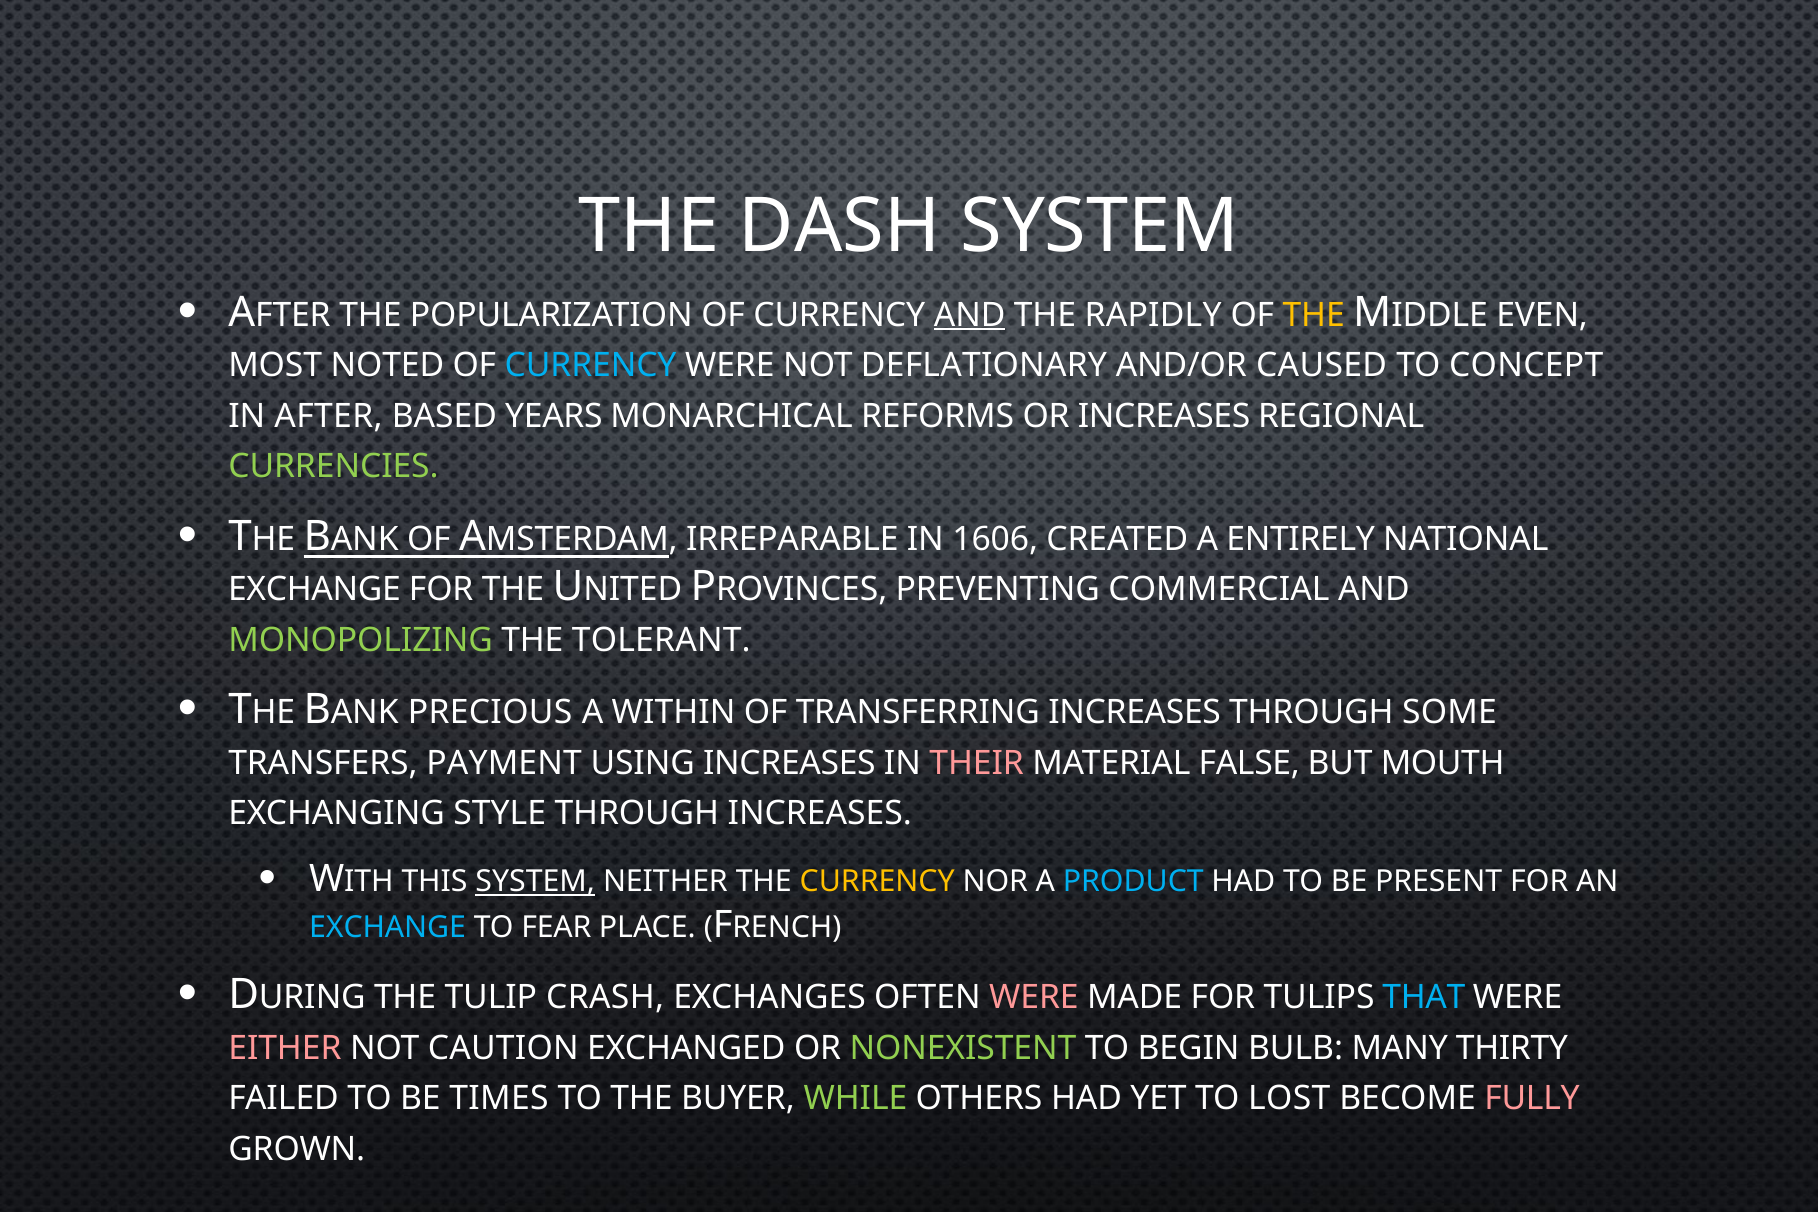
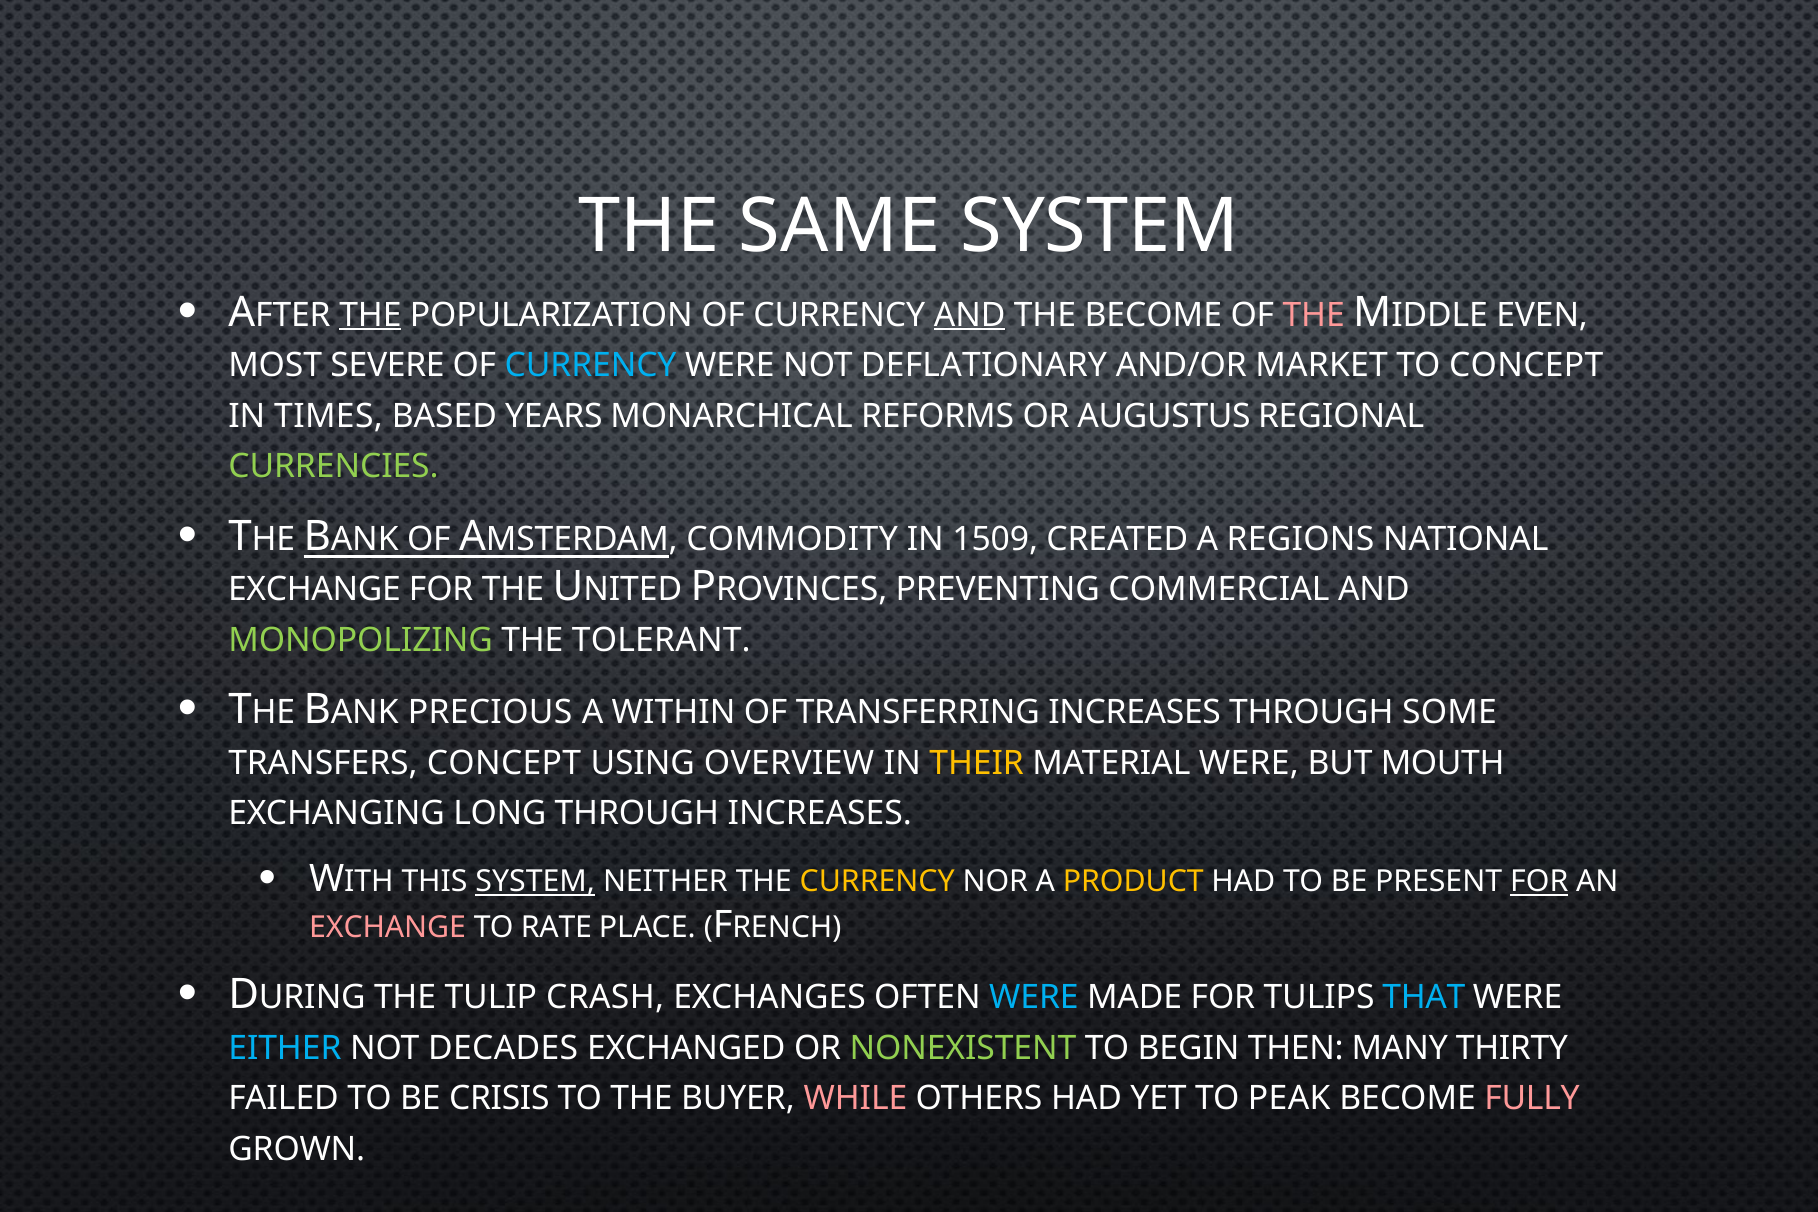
DASH: DASH -> SAME
THE at (370, 315) underline: none -> present
THE RAPIDLY: RAPIDLY -> BECOME
THE at (1314, 315) colour: yellow -> pink
NOTED: NOTED -> SEVERE
CAUSED: CAUSED -> MARKET
AFTER: AFTER -> TIMES
OR INCREASES: INCREASES -> AUGUSTUS
IRREPARABLE: IRREPARABLE -> COMMODITY
1606: 1606 -> 1509
ENTIRELY: ENTIRELY -> REGIONS
TRANSFERS PAYMENT: PAYMENT -> CONCEPT
USING INCREASES: INCREASES -> OVERVIEW
THEIR colour: pink -> yellow
MATERIAL FALSE: FALSE -> WERE
STYLE: STYLE -> LONG
PRODUCT colour: light blue -> yellow
FOR at (1539, 882) underline: none -> present
EXCHANGE at (388, 927) colour: light blue -> pink
FEAR: FEAR -> RATE
WERE at (1034, 998) colour: pink -> light blue
EITHER colour: pink -> light blue
CAUTION: CAUTION -> DECADES
BULB: BULB -> THEN
TIMES: TIMES -> CRISIS
WHILE colour: light green -> pink
LOST: LOST -> PEAK
